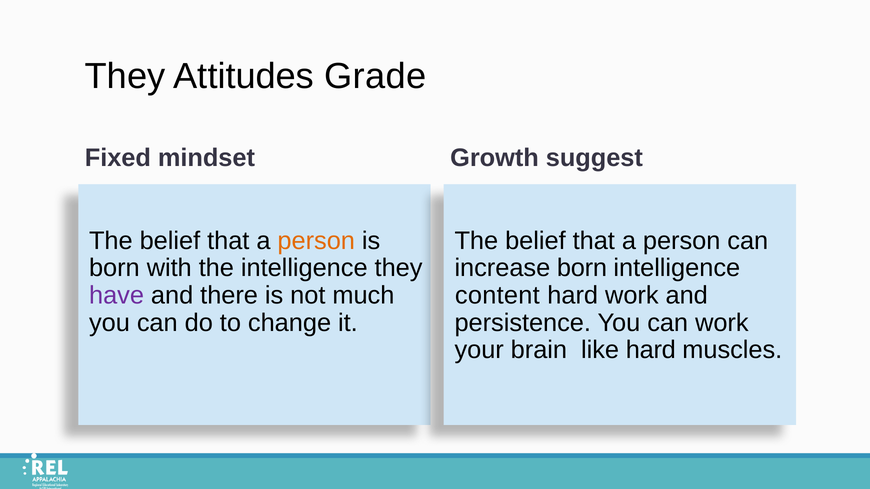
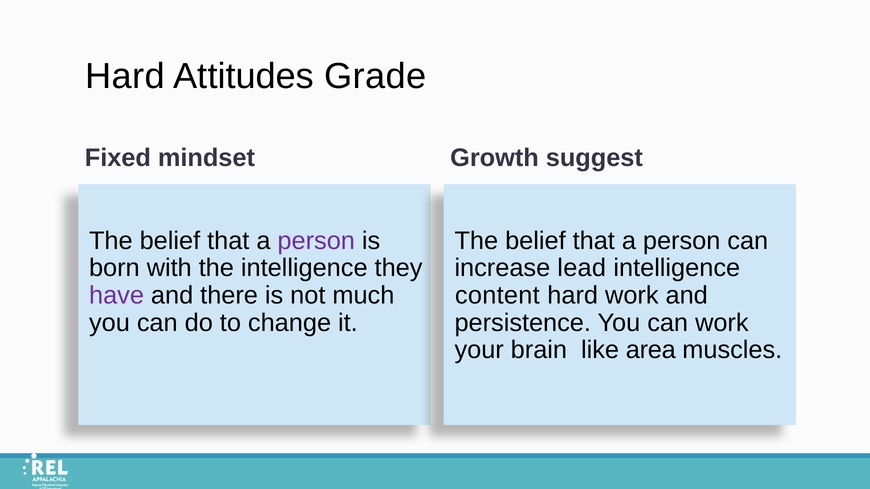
They at (125, 76): They -> Hard
person at (316, 241) colour: orange -> purple
increase born: born -> lead
like hard: hard -> area
